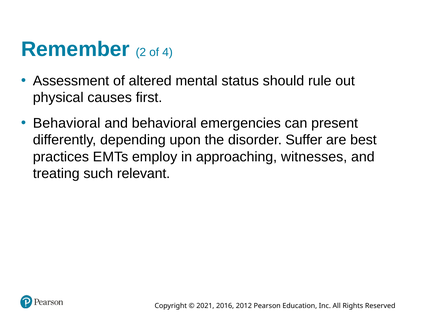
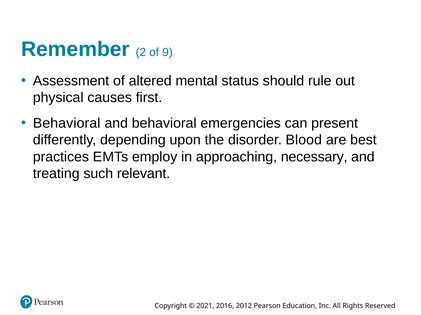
4: 4 -> 9
Suffer: Suffer -> Blood
witnesses: witnesses -> necessary
